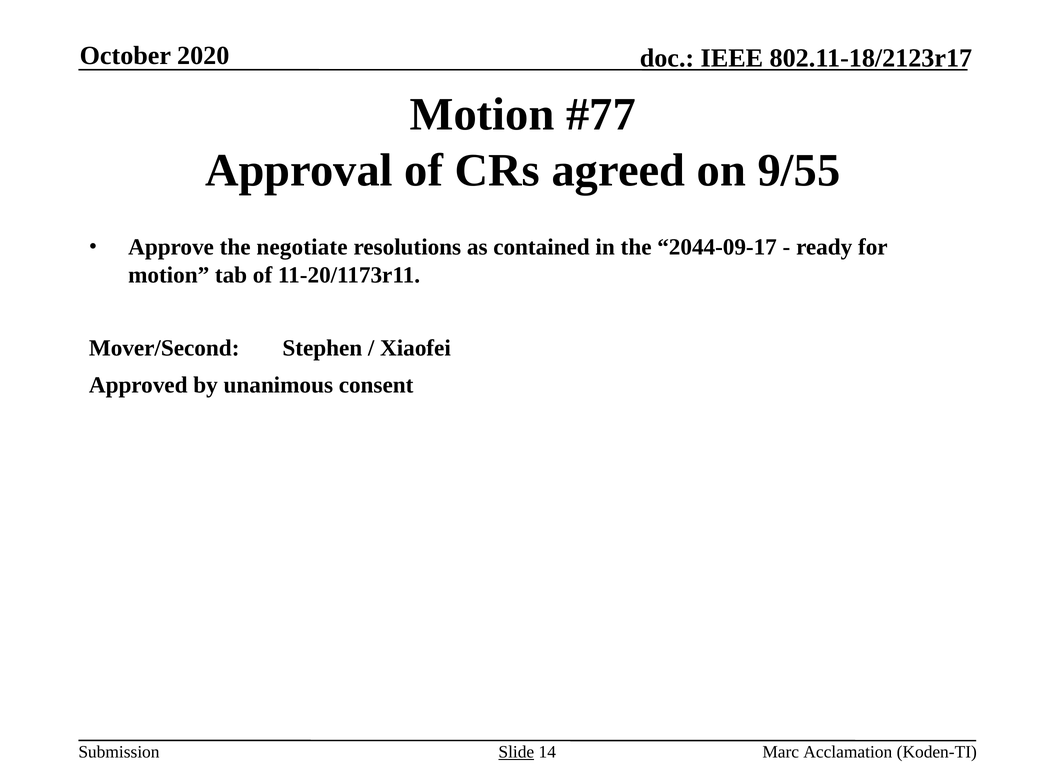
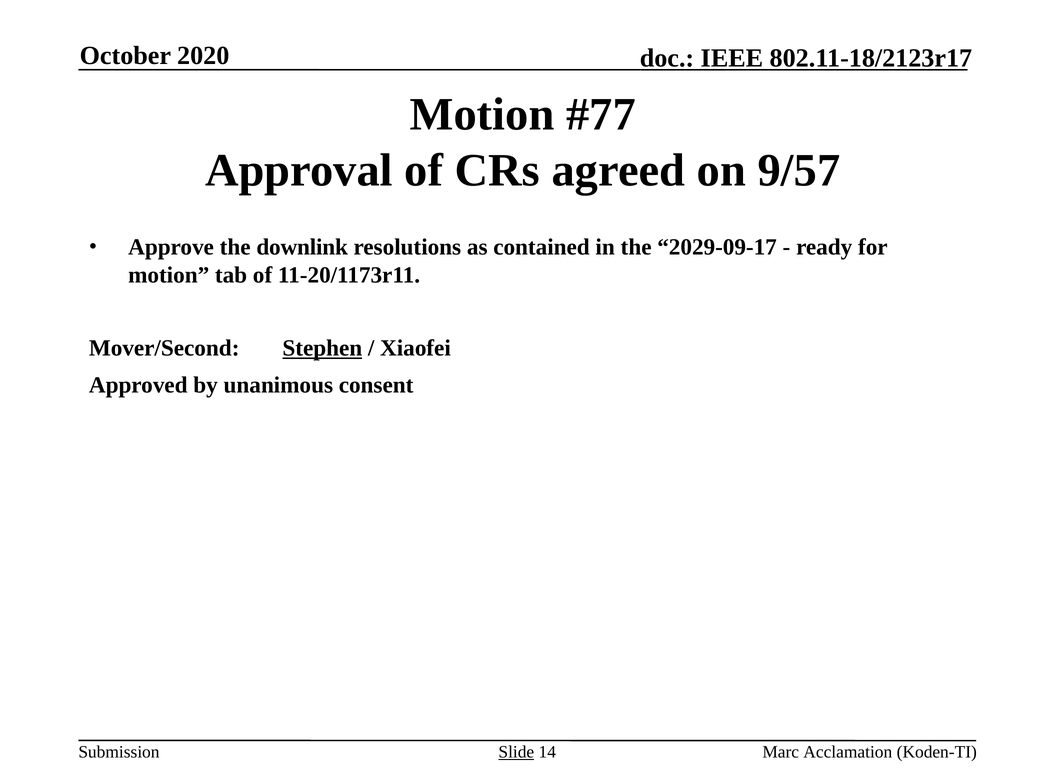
9/55: 9/55 -> 9/57
negotiate: negotiate -> downlink
2044-09-17: 2044-09-17 -> 2029-09-17
Stephen underline: none -> present
